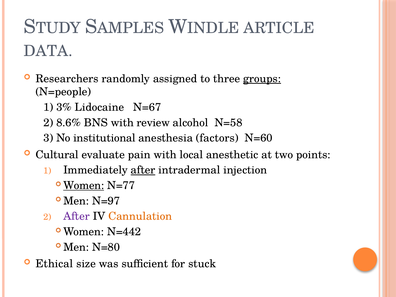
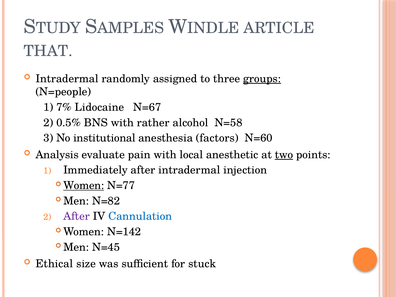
DATA: DATA -> THAT
Researchers at (67, 79): Researchers -> Intradermal
3%: 3% -> 7%
8.6%: 8.6% -> 0.5%
review: review -> rather
Cultural: Cultural -> Analysis
two underline: none -> present
after at (143, 170) underline: present -> none
N=97: N=97 -> N=82
Cannulation colour: orange -> blue
N=442: N=442 -> N=142
N=80: N=80 -> N=45
